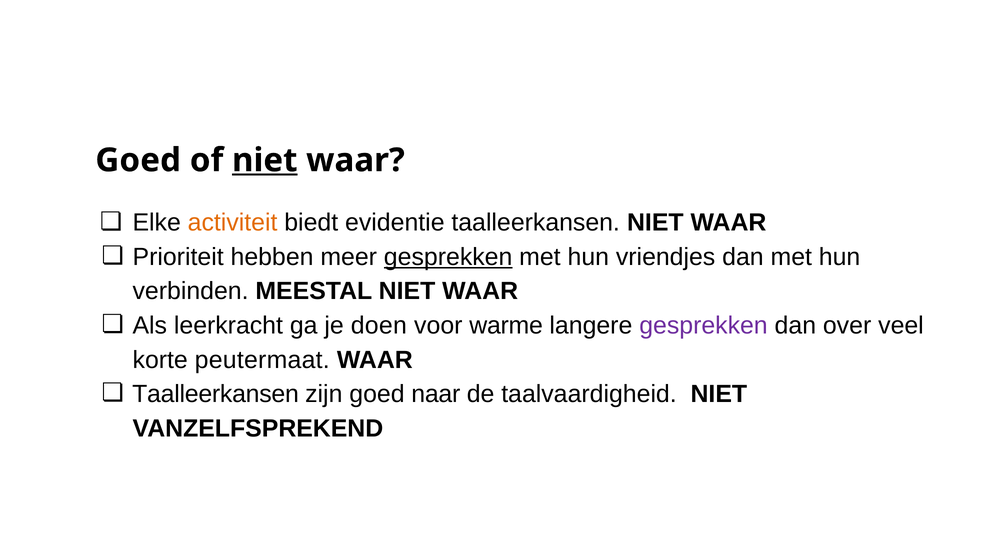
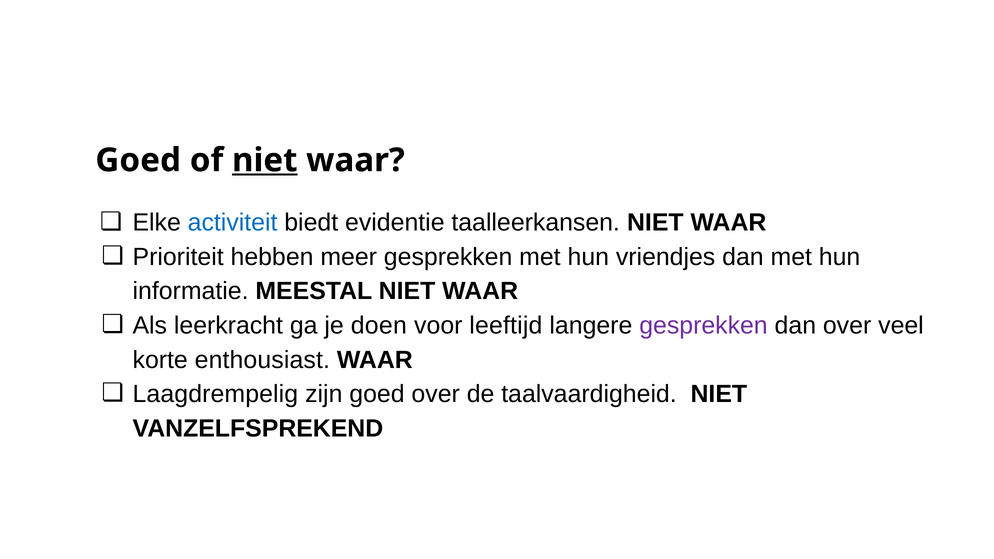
activiteit colour: orange -> blue
gesprekken at (448, 257) underline: present -> none
verbinden: verbinden -> informatie
warme: warme -> leeftijd
peutermaat: peutermaat -> enthousiast
Taalleerkansen at (216, 394): Taalleerkansen -> Laagdrempelig
goed naar: naar -> over
